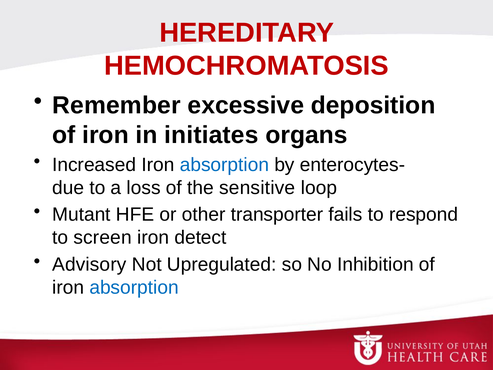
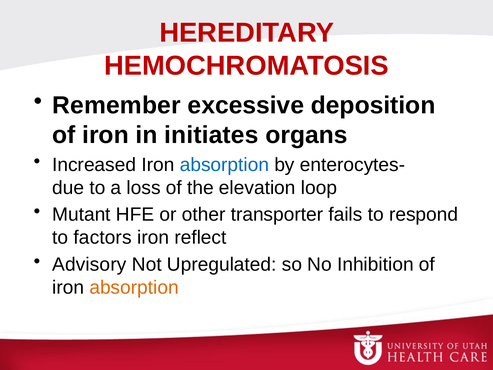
sensitive: sensitive -> elevation
screen: screen -> factors
detect: detect -> reflect
absorption at (134, 287) colour: blue -> orange
